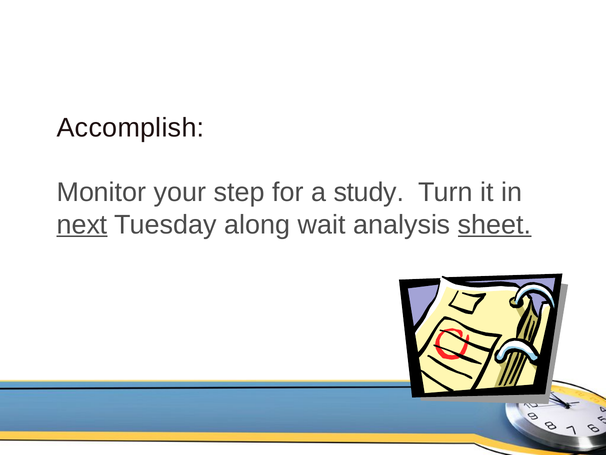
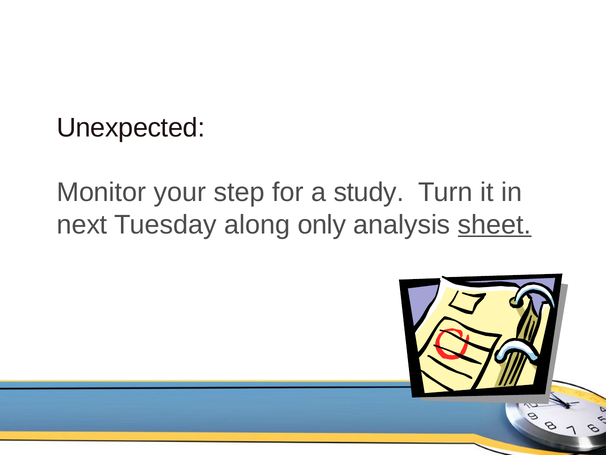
Accomplish: Accomplish -> Unexpected
next underline: present -> none
wait: wait -> only
